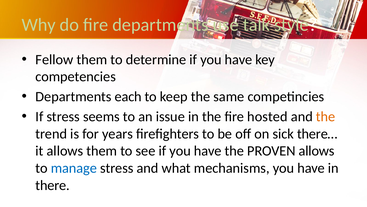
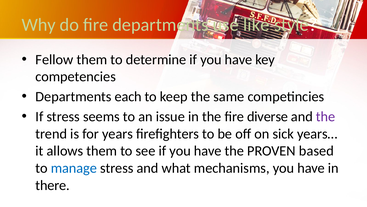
talk: talk -> like
hosted: hosted -> diverse
the at (326, 116) colour: orange -> purple
there…: there… -> years…
PROVEN allows: allows -> based
